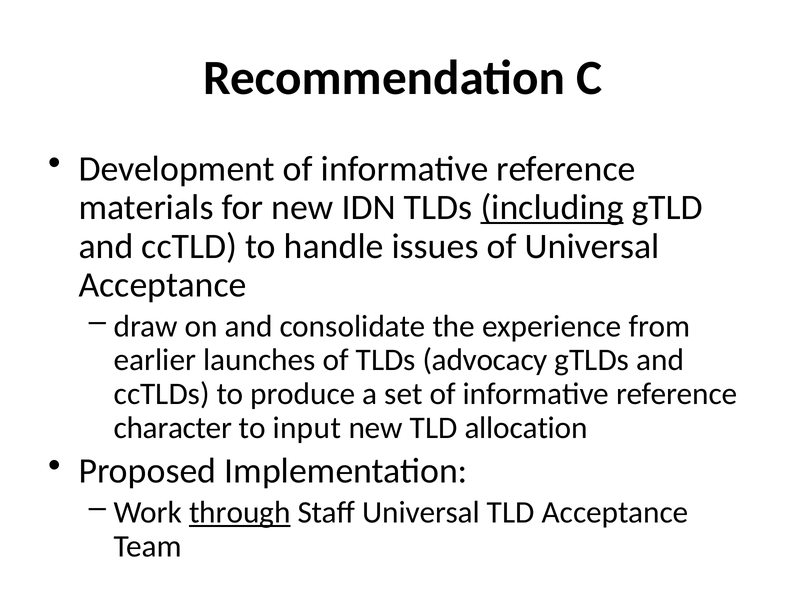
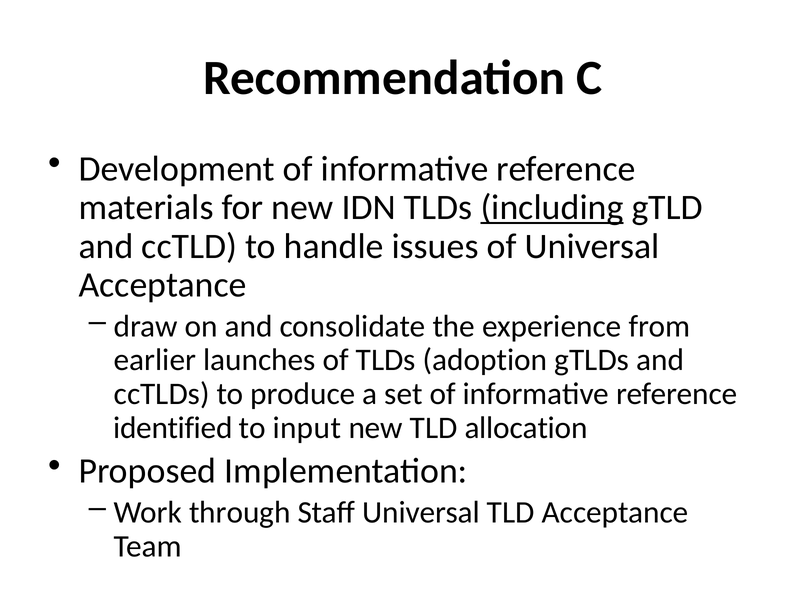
advocacy: advocacy -> adoption
character: character -> identified
through underline: present -> none
